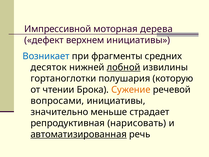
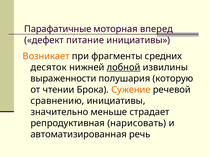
Импрессивной: Импрессивной -> Парафатичные
дерева: дерева -> вперед
верхнем: верхнем -> питание
Возникает colour: blue -> orange
гортаноглотки: гортаноглотки -> выраженности
вопросами: вопросами -> сравнению
автоматизированная underline: present -> none
